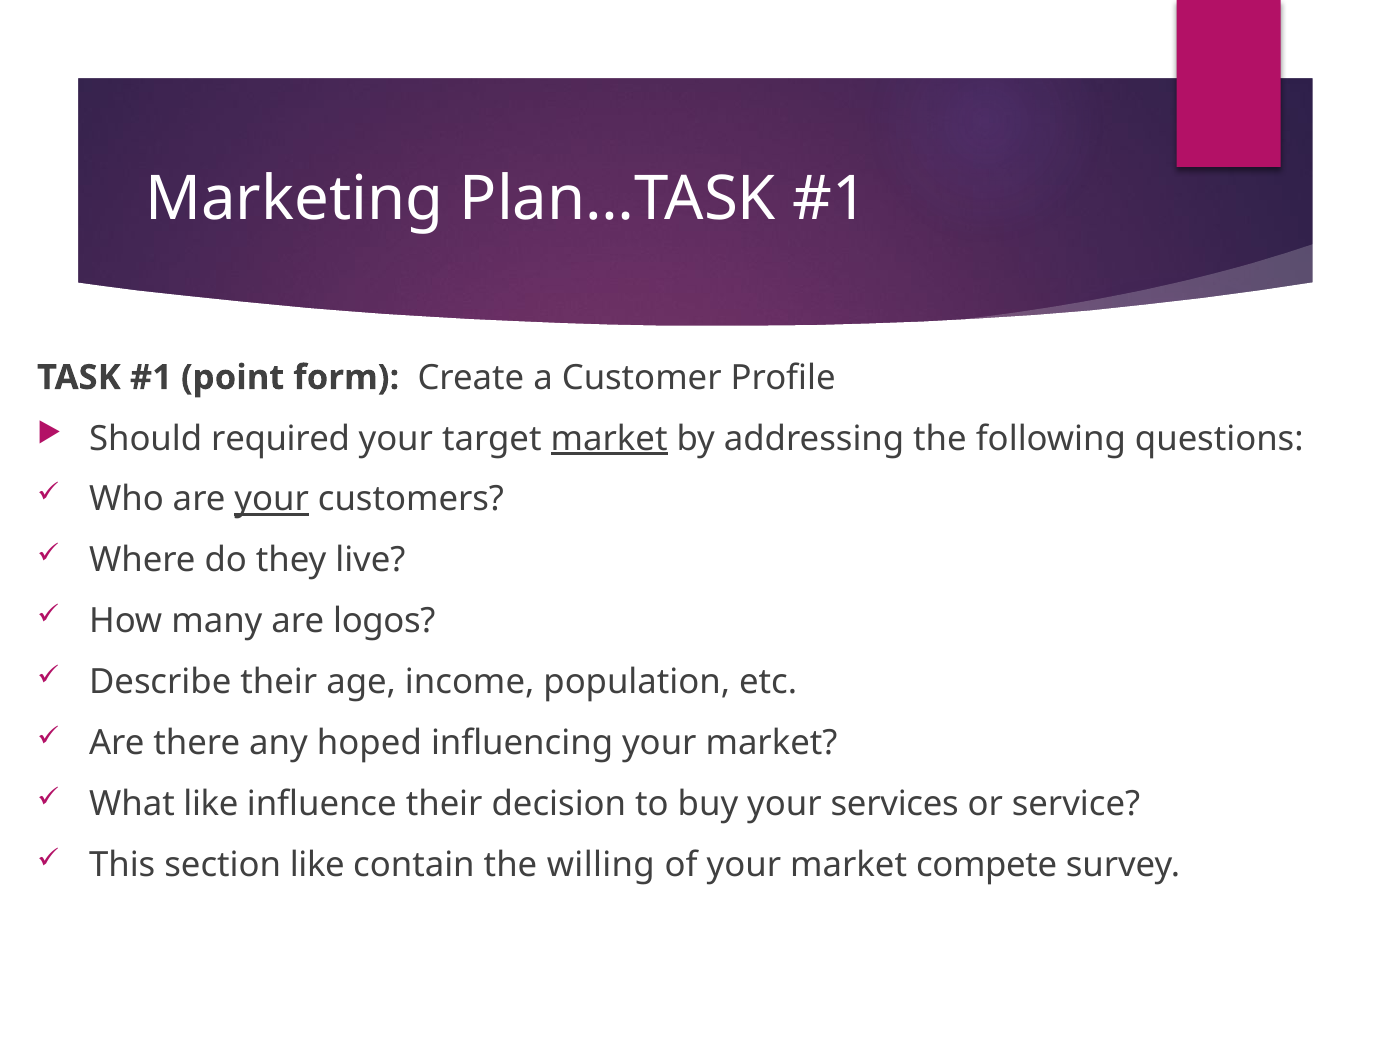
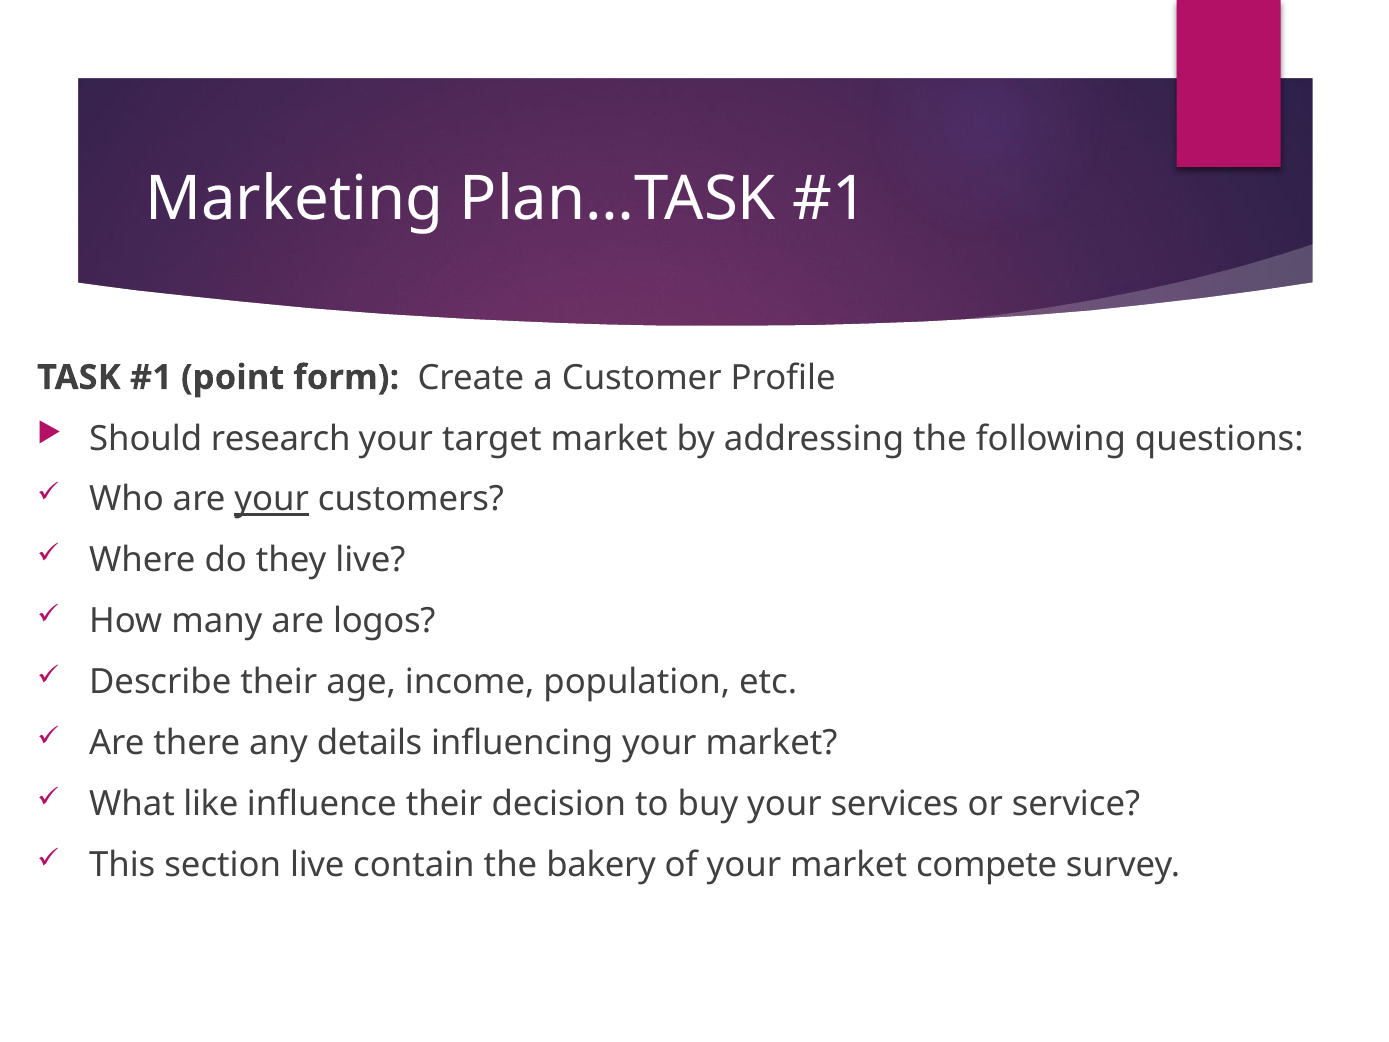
required: required -> research
market at (609, 438) underline: present -> none
hoped: hoped -> details
section like: like -> live
willing: willing -> bakery
